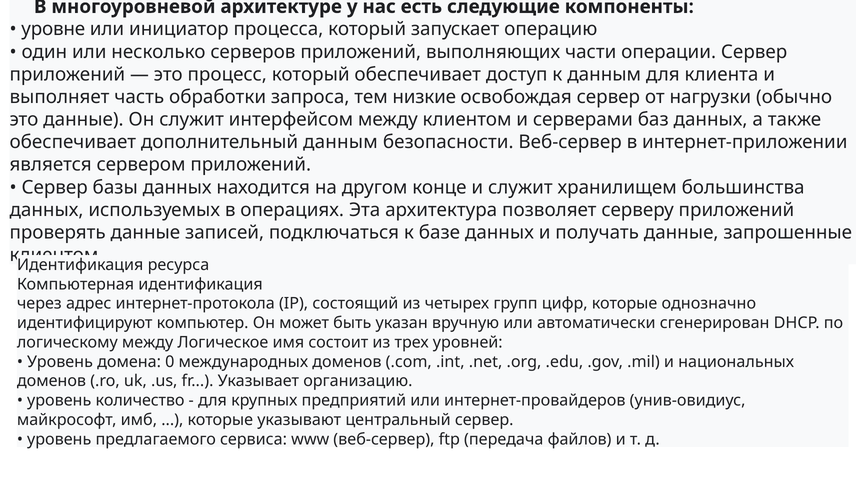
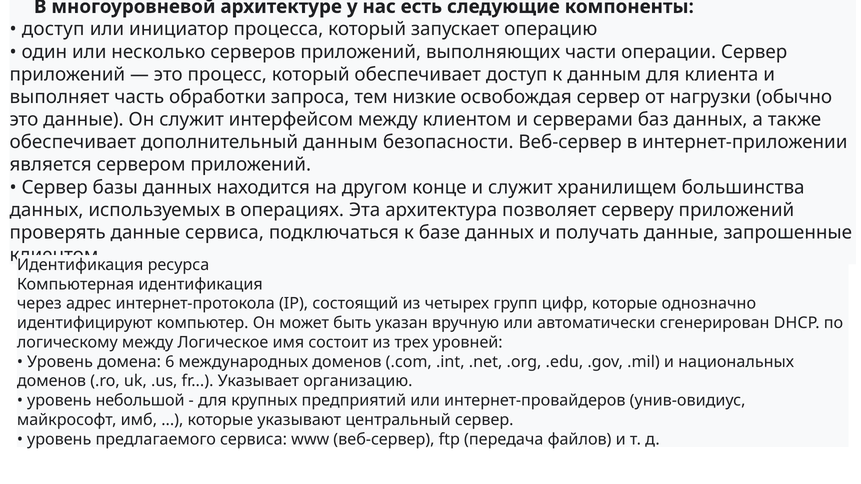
уровне at (53, 29): уровне -> доступ
данные записей: записей -> сервиса
0: 0 -> 6
количество: количество -> небольшой
